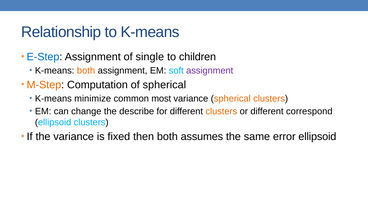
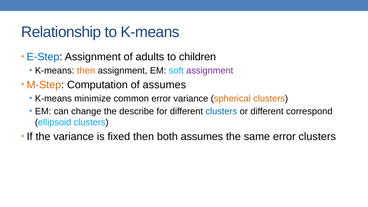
single: single -> adults
K-means both: both -> then
of spherical: spherical -> assumes
common most: most -> error
clusters at (221, 111) colour: orange -> blue
error ellipsoid: ellipsoid -> clusters
